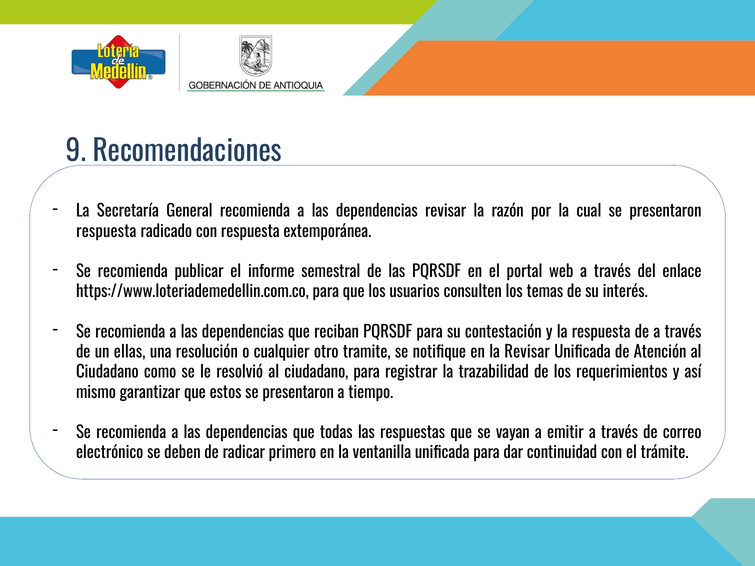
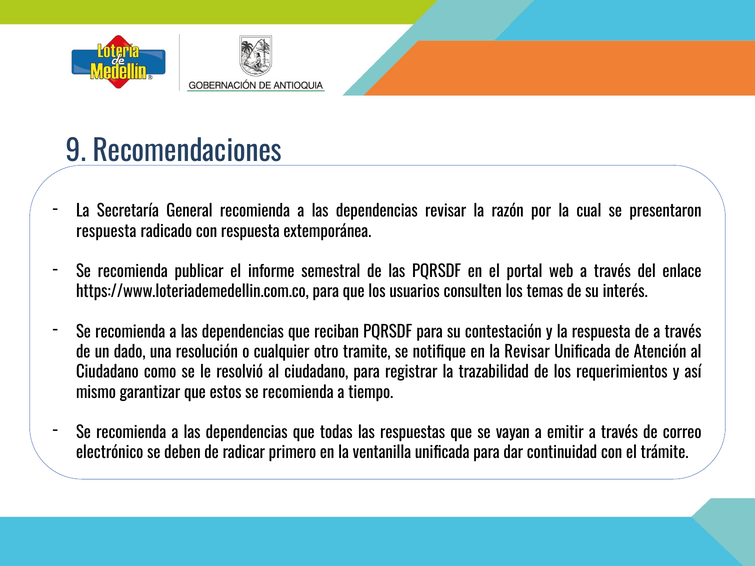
ellas: ellas -> dado
estos se presentaron: presentaron -> recomienda
